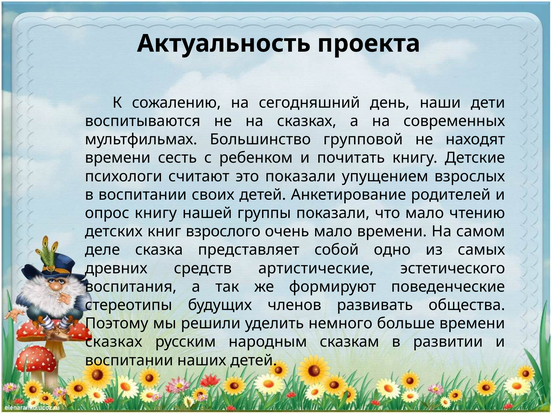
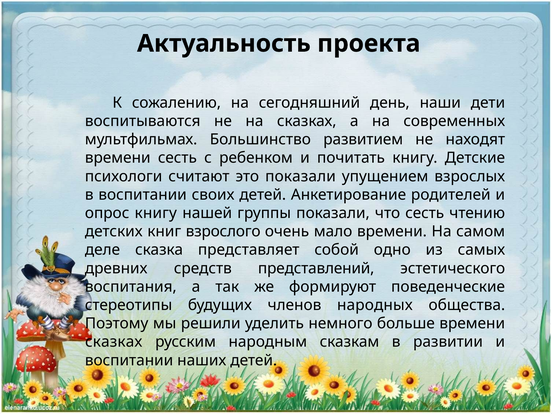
групповой: групповой -> развитием
что мало: мало -> сесть
артистические: артистические -> представлений
развивать: развивать -> народных
